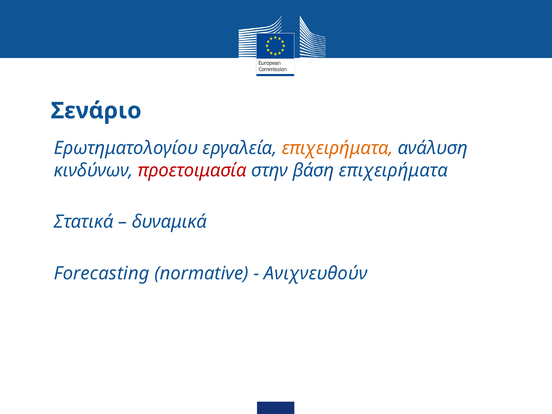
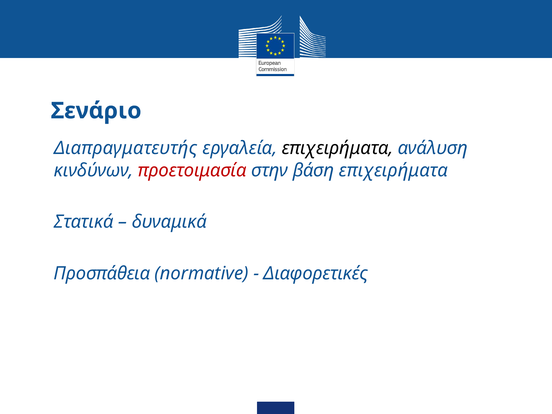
Ερωτηματολογίου: Ερωτηματολογίου -> Διαπραγματευτής
επιχειρήματα at (337, 148) colour: orange -> black
Forecasting: Forecasting -> Προσπάθεια
Ανιχνευθούν: Ανιχνευθούν -> Διαφορετικές
